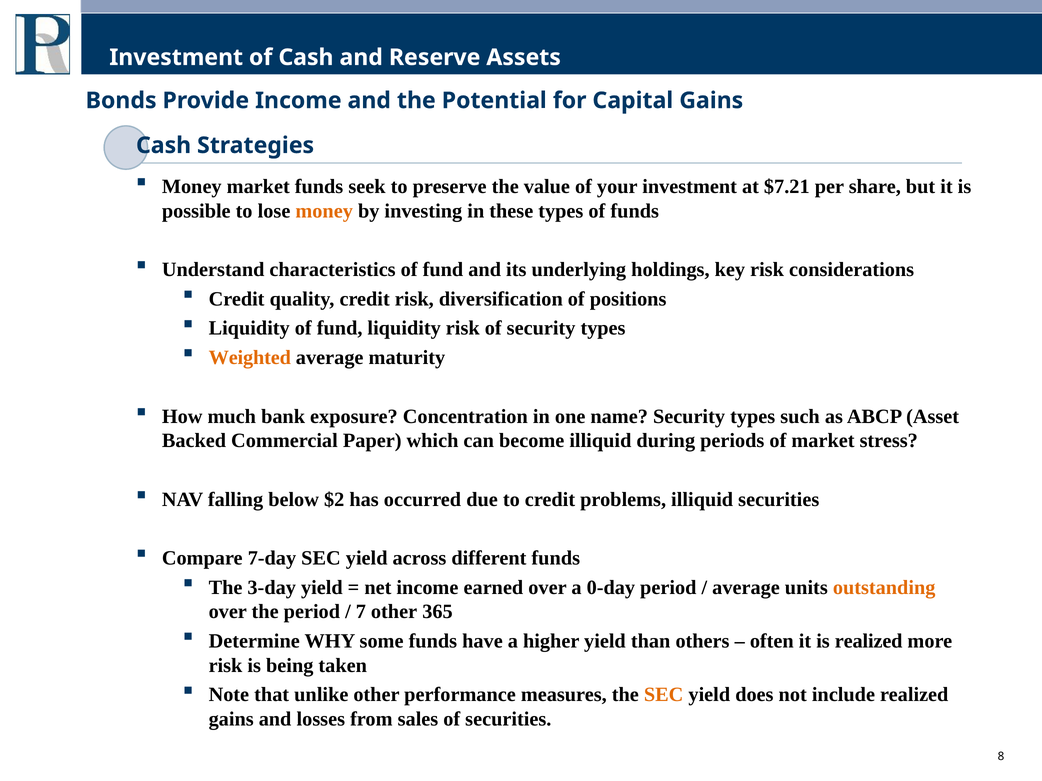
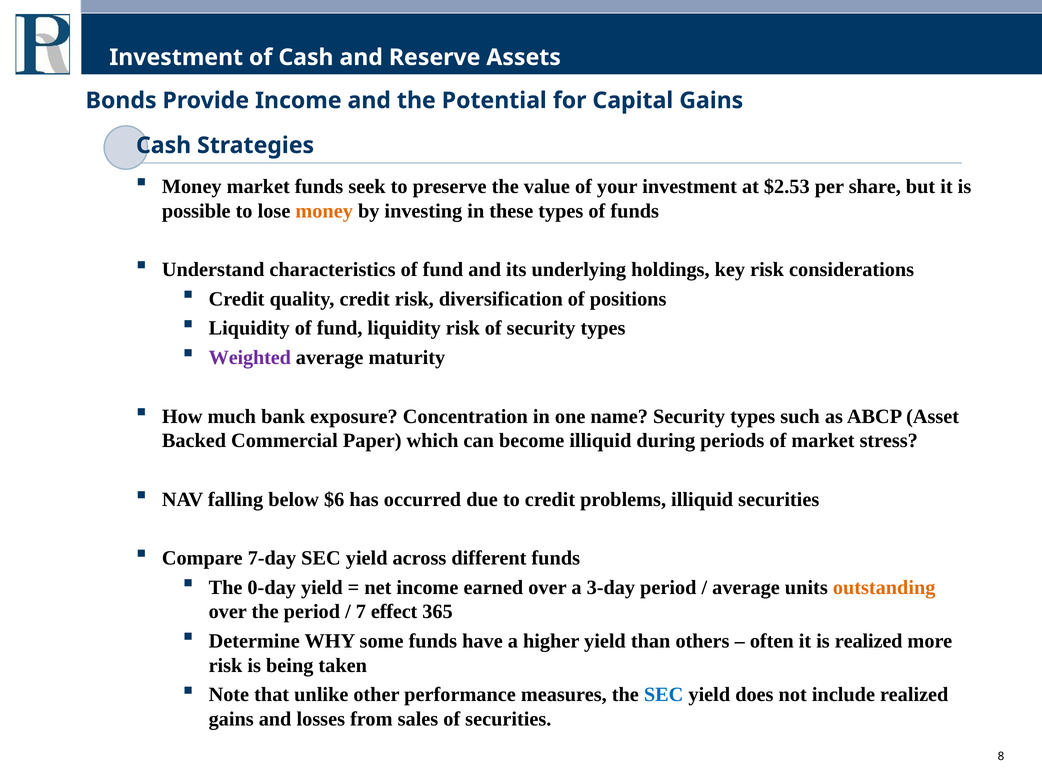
$7.21: $7.21 -> $2.53
Weighted colour: orange -> purple
$2: $2 -> $6
3-day: 3-day -> 0-day
0-day: 0-day -> 3-day
7 other: other -> effect
SEC at (664, 695) colour: orange -> blue
